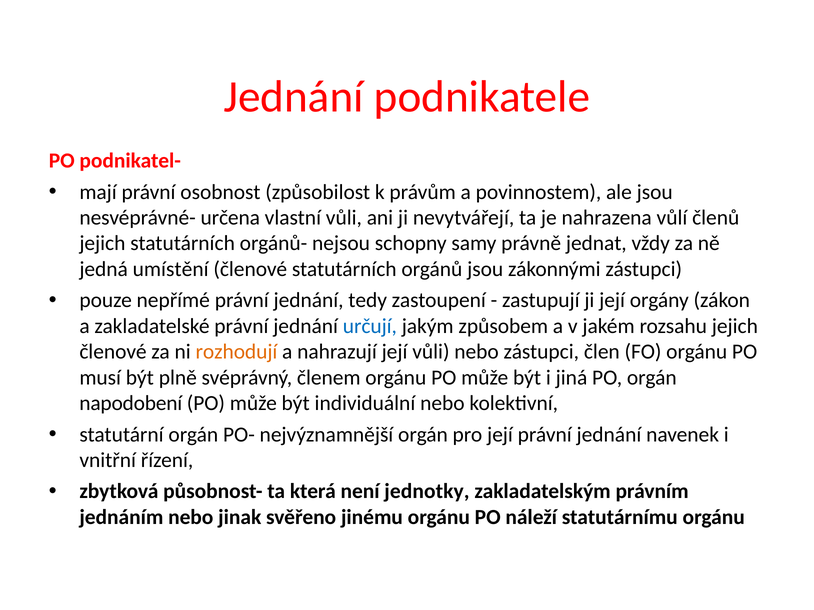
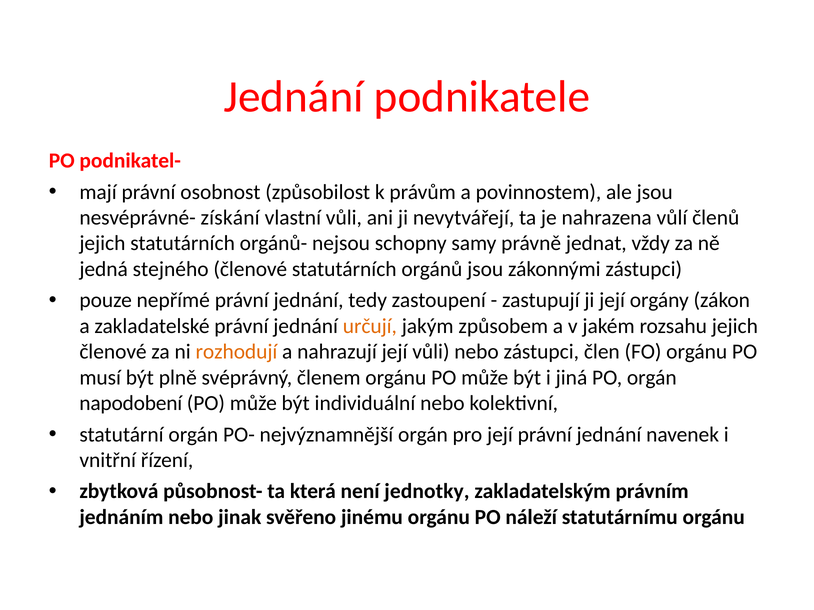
určena: určena -> získání
umístění: umístění -> stejného
určují colour: blue -> orange
